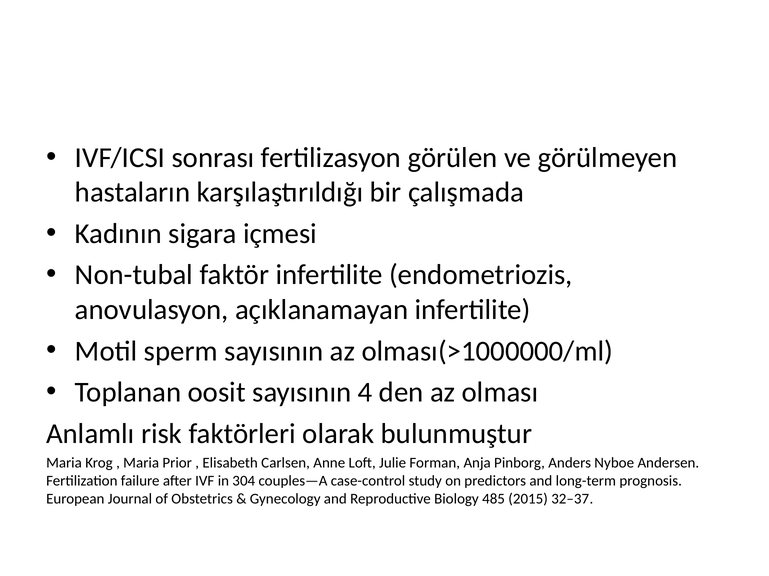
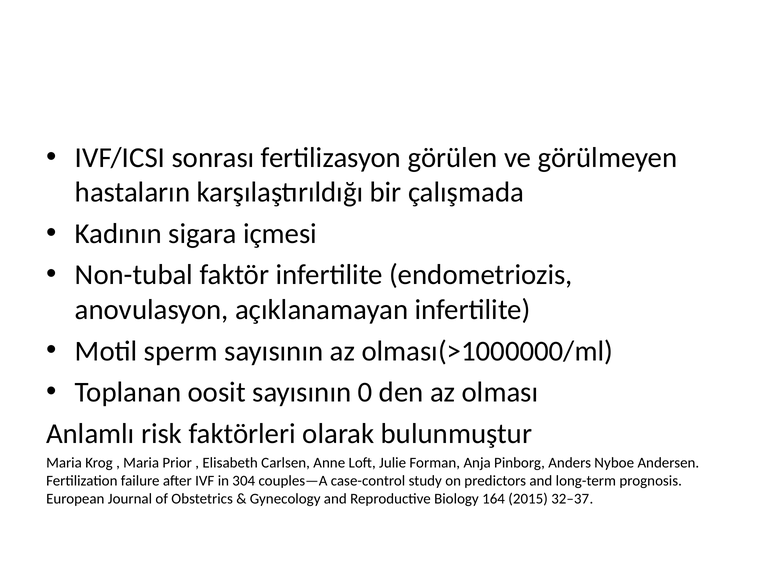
4: 4 -> 0
485: 485 -> 164
